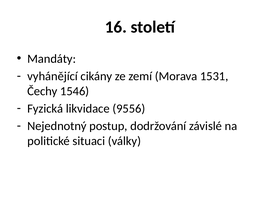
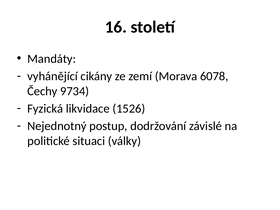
1531: 1531 -> 6078
1546: 1546 -> 9734
9556: 9556 -> 1526
